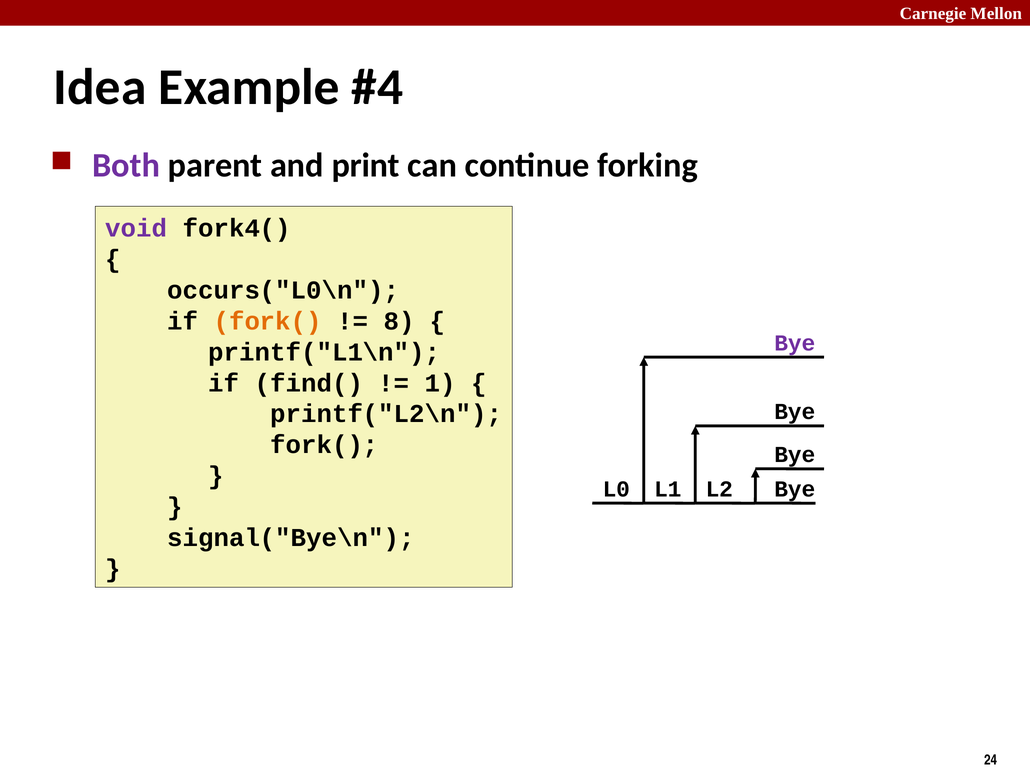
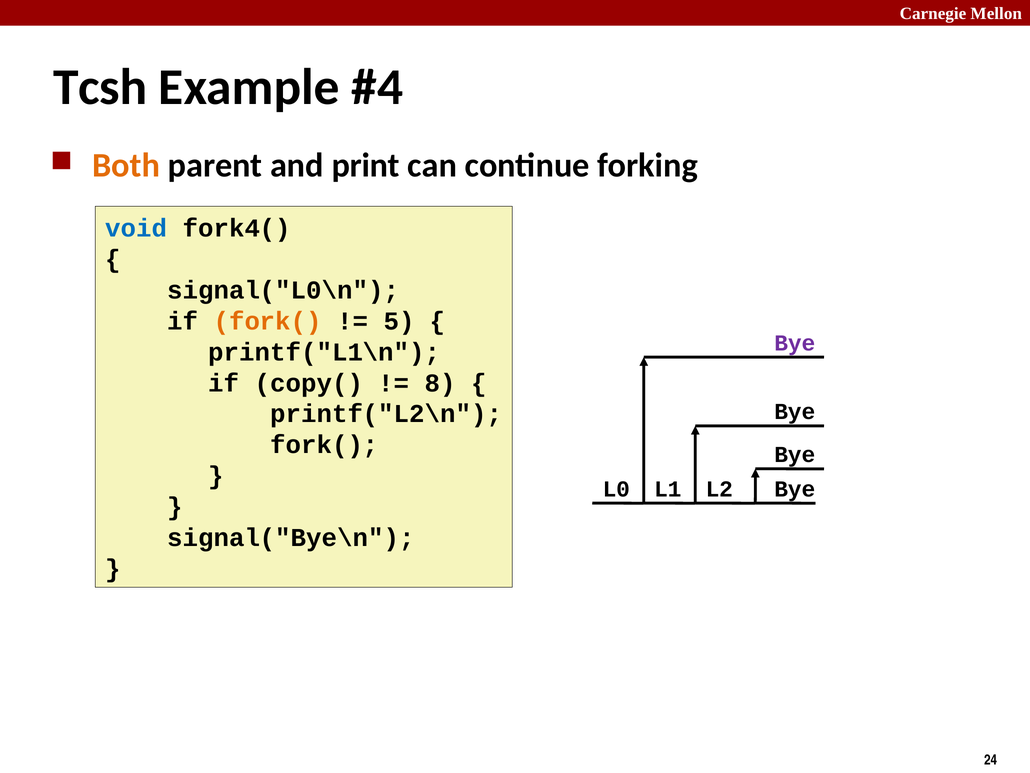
Idea: Idea -> Tcsh
Both colour: purple -> orange
void colour: purple -> blue
occurs("L0\n: occurs("L0\n -> signal("L0\n
8: 8 -> 5
find(: find( -> copy(
1: 1 -> 8
